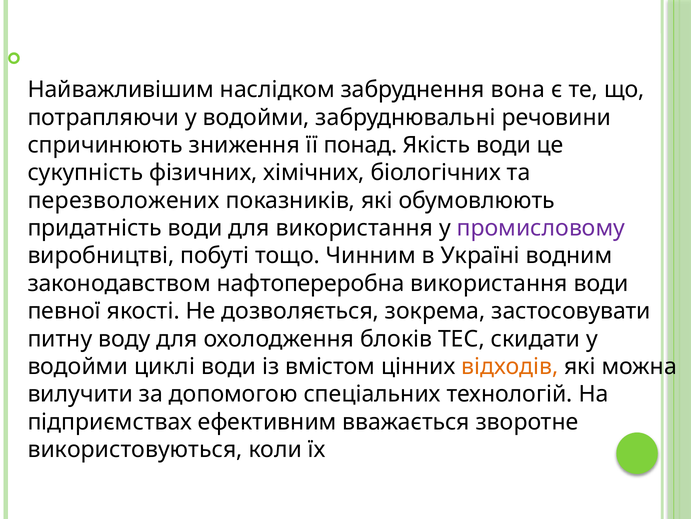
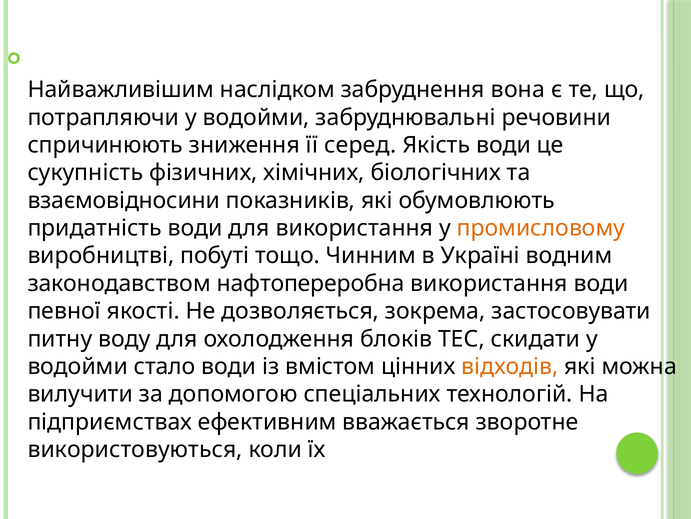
понад: понад -> серед
перезволожених: перезволожених -> взаємовідносини
промисловому colour: purple -> orange
циклі: циклі -> стало
